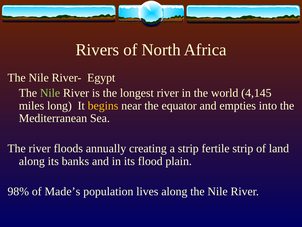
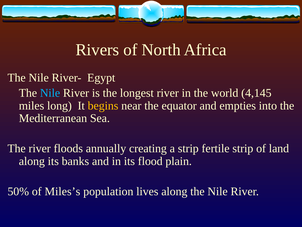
Nile at (50, 93) colour: light green -> light blue
98%: 98% -> 50%
Made’s: Made’s -> Miles’s
